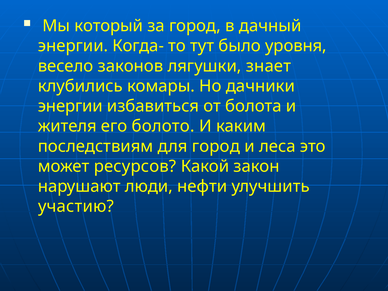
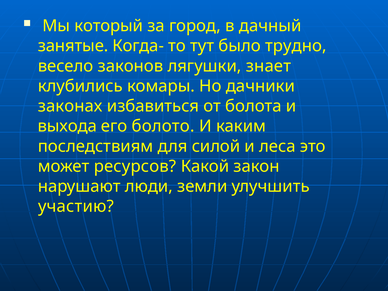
энергии at (73, 46): энергии -> занятые
уровня: уровня -> трудно
энергии at (70, 106): энергии -> законах
жителя: жителя -> выхода
для город: город -> силой
нефти: нефти -> земли
